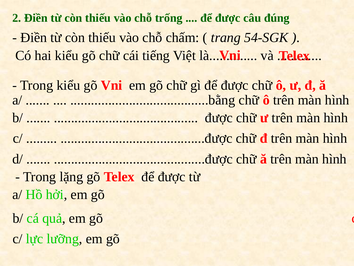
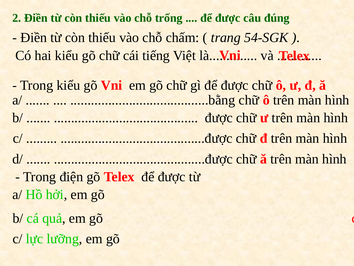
lặng: lặng -> điện
